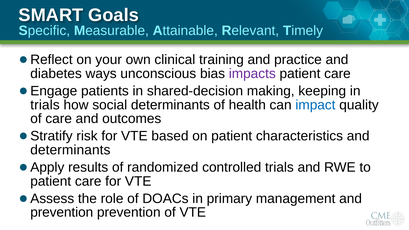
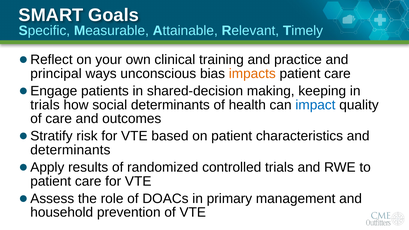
diabetes: diabetes -> principal
impacts colour: purple -> orange
prevention at (62, 213): prevention -> household
